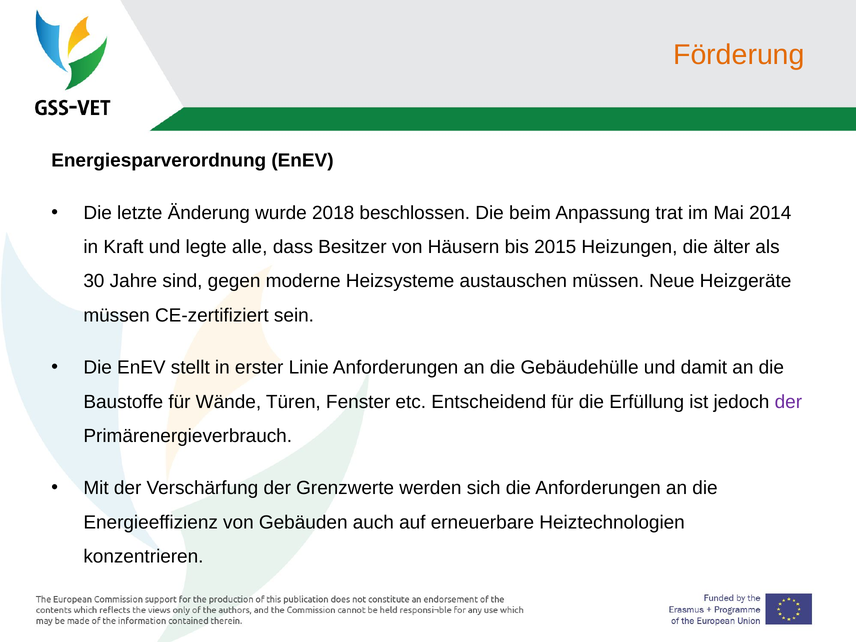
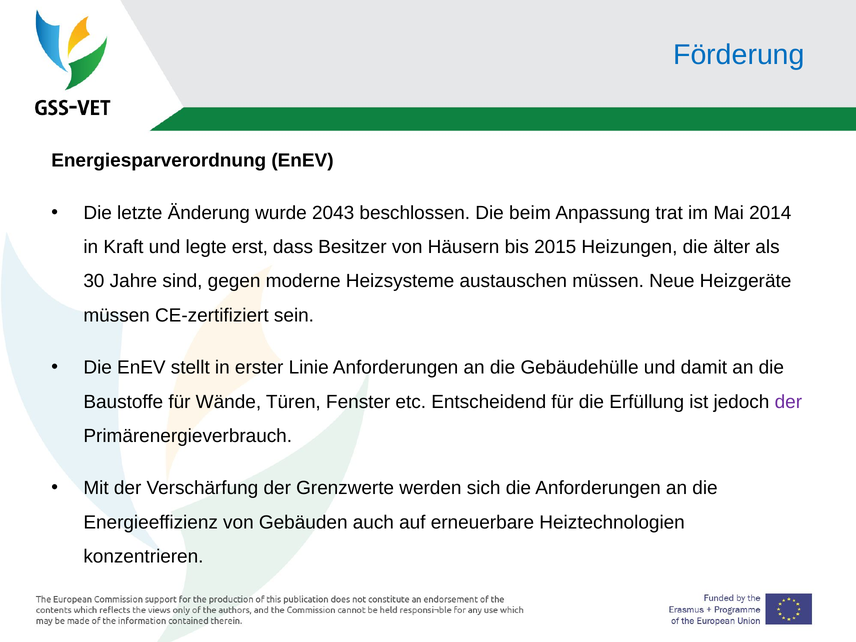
Förderung colour: orange -> blue
2018: 2018 -> 2043
alle: alle -> erst
